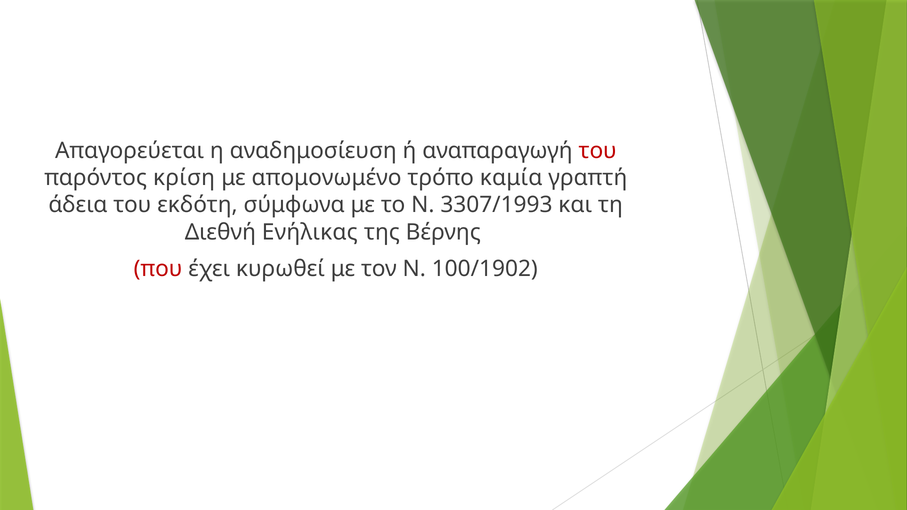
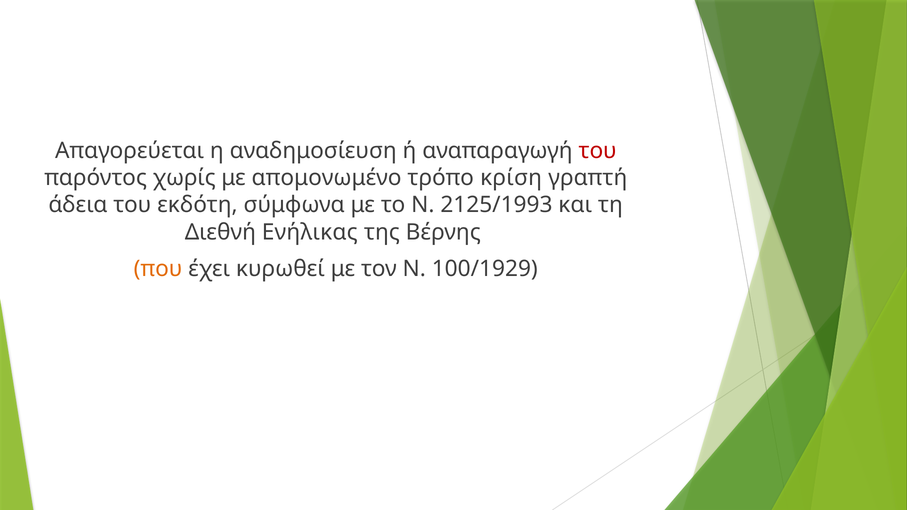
κρίση: κρίση -> χωρίς
καμία: καμία -> κρίση
3307/1993: 3307/1993 -> 2125/1993
που colour: red -> orange
100/1902: 100/1902 -> 100/1929
